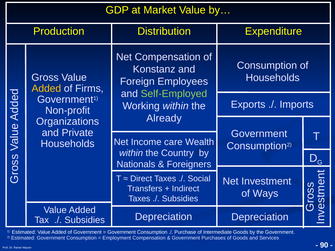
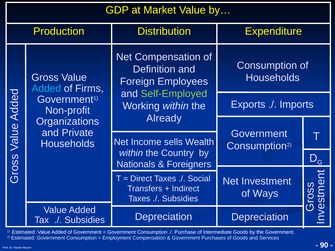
Konstanz: Konstanz -> Definition
Added at (46, 89) colour: yellow -> light blue
care: care -> sells
